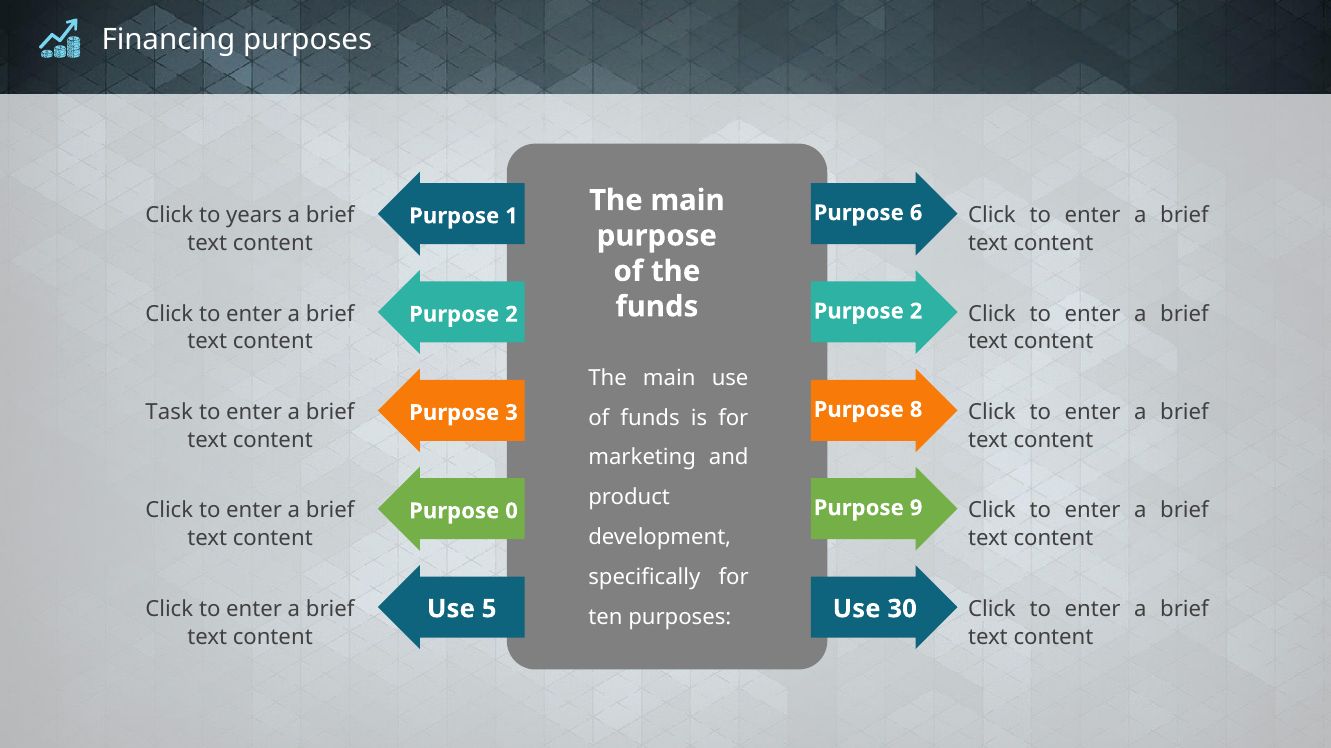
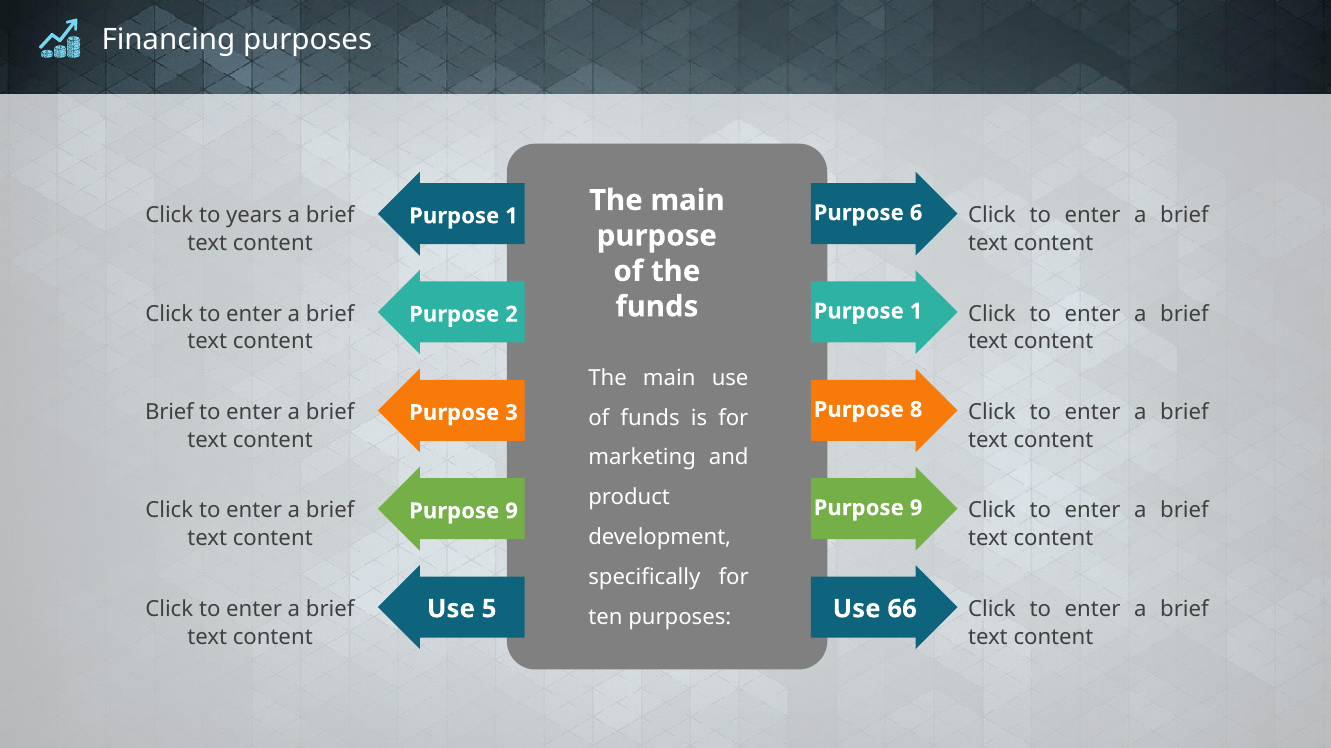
2 at (916, 311): 2 -> 1
Task at (169, 413): Task -> Brief
0 at (512, 511): 0 -> 9
30: 30 -> 66
